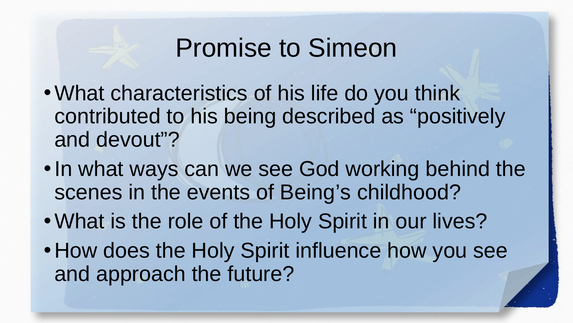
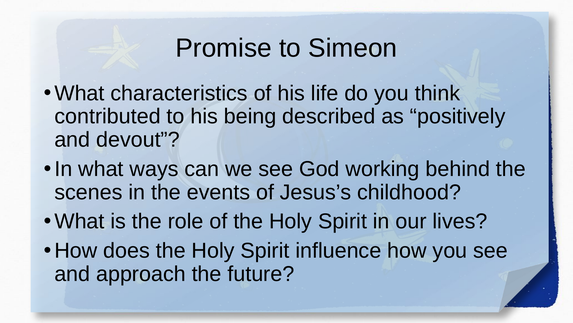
Being’s: Being’s -> Jesus’s
